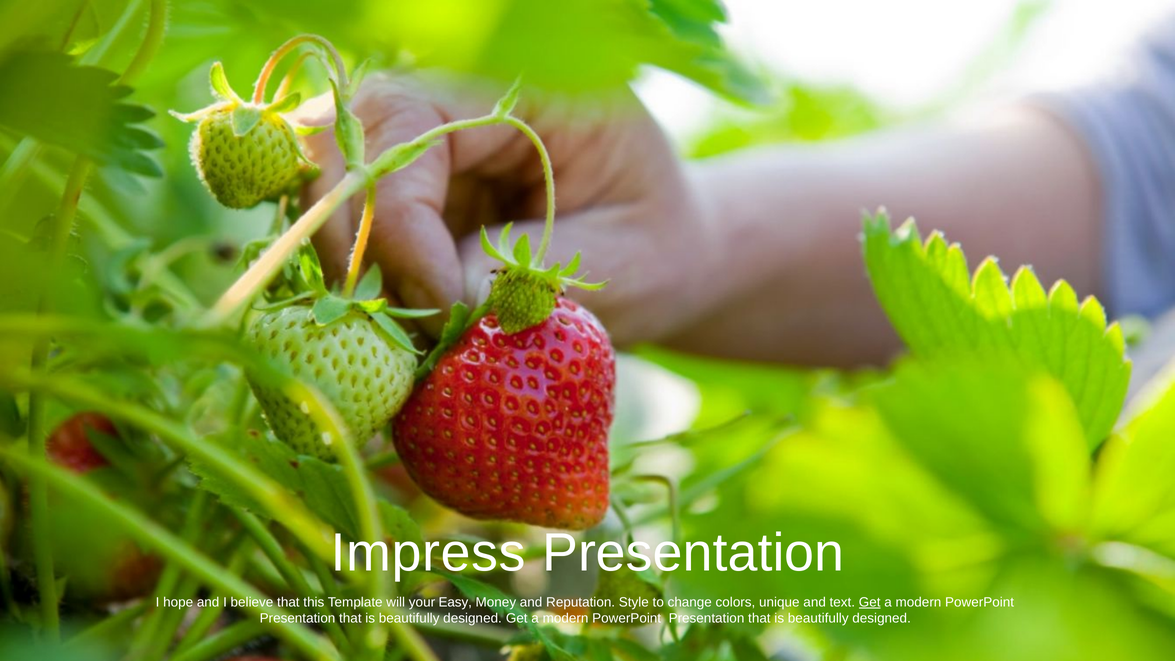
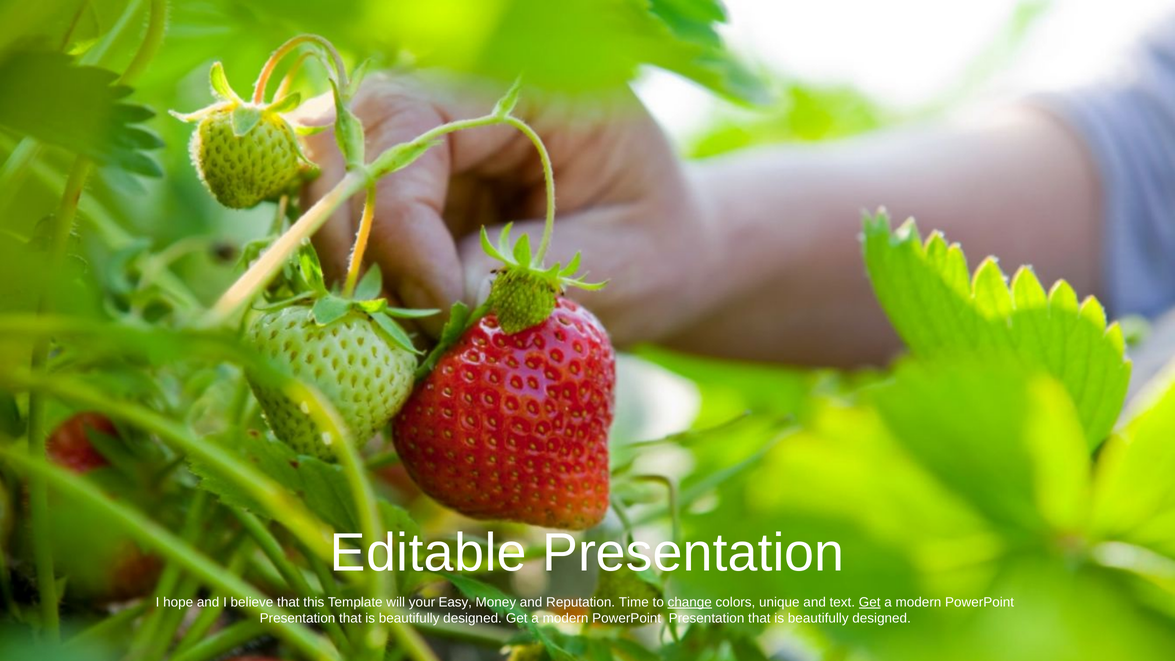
Impress: Impress -> Editable
Style: Style -> Time
change underline: none -> present
